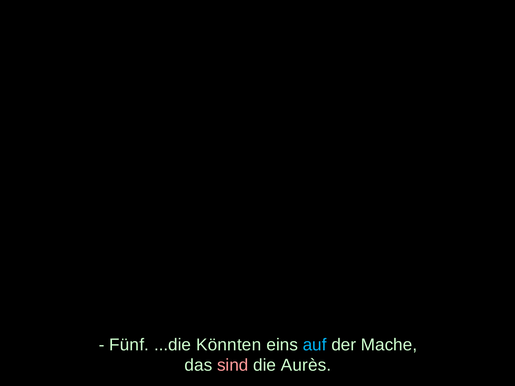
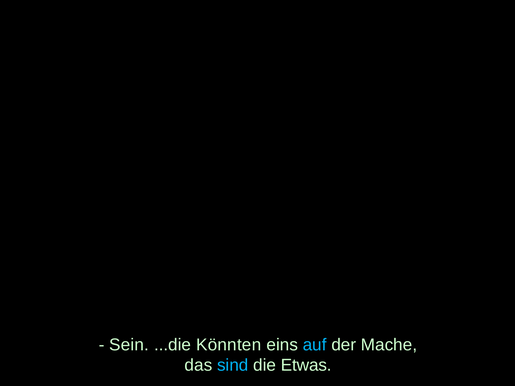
Fünf: Fünf -> Sein
sind colour: pink -> light blue
Aurès: Aurès -> Etwas
